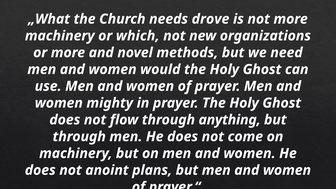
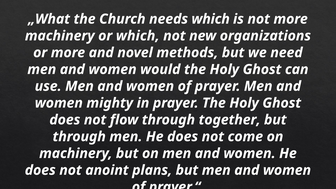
needs drove: drove -> which
anything: anything -> together
